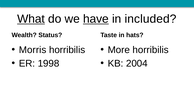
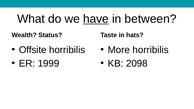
What underline: present -> none
included: included -> between
Morris: Morris -> Offsite
1998: 1998 -> 1999
2004: 2004 -> 2098
